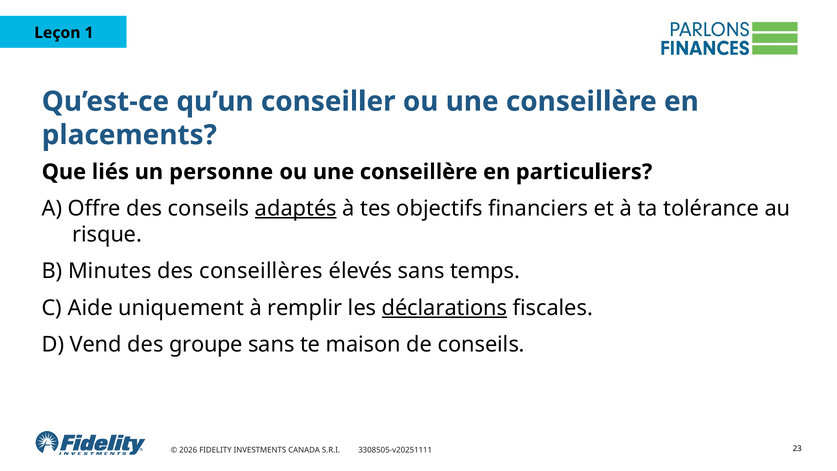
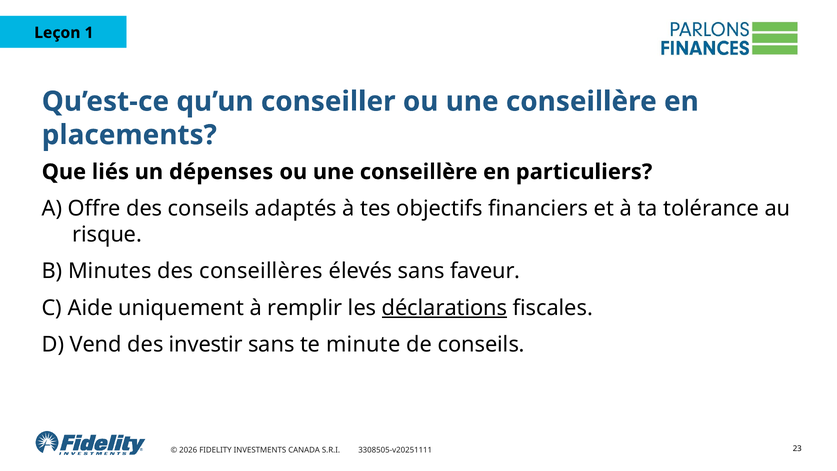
personne: personne -> dépenses
adaptés underline: present -> none
temps: temps -> faveur
groupe: groupe -> investir
maison: maison -> minute
